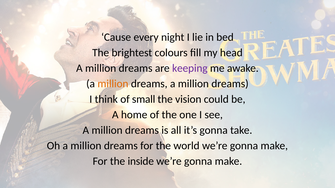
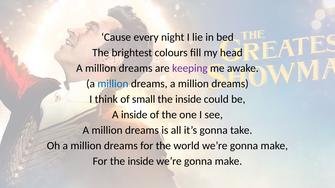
million at (113, 84) colour: orange -> blue
vision at (188, 99): vision -> inside
A home: home -> inside
